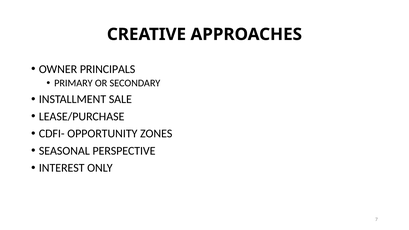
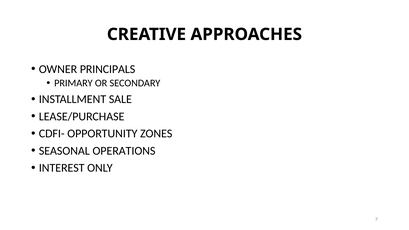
PERSPECTIVE: PERSPECTIVE -> OPERATIONS
